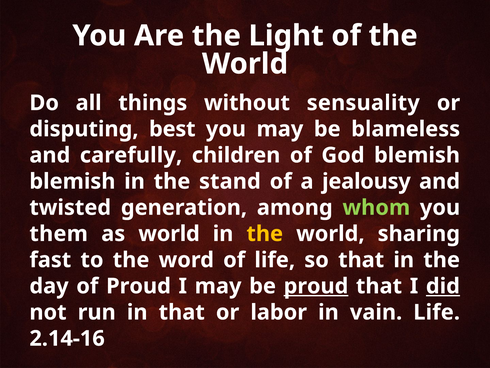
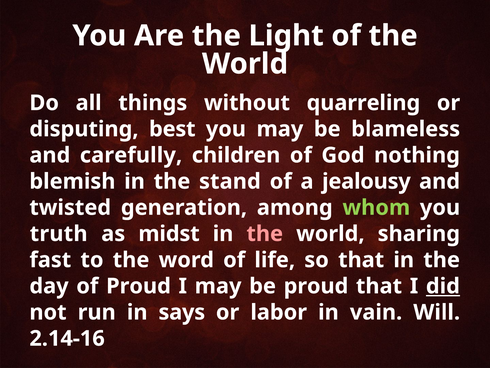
sensuality: sensuality -> quarreling
God blemish: blemish -> nothing
them: them -> truth
as world: world -> midst
the at (265, 233) colour: yellow -> pink
proud at (316, 286) underline: present -> none
in that: that -> says
vain Life: Life -> Will
